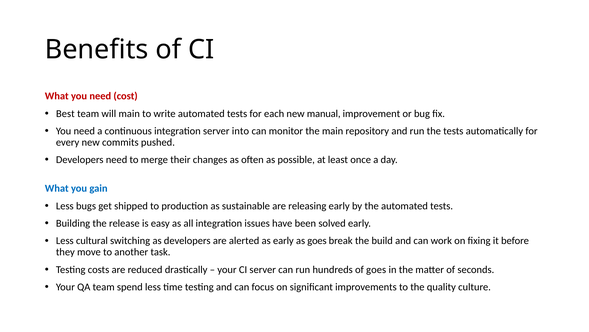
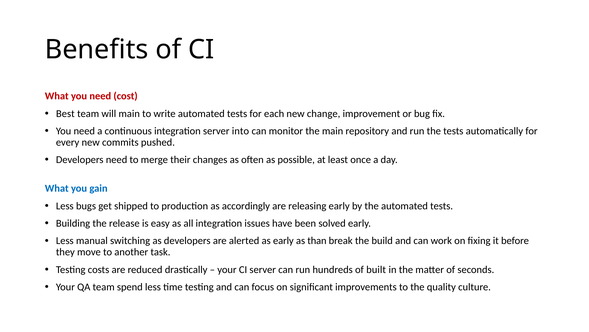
manual: manual -> change
sustainable: sustainable -> accordingly
cultural: cultural -> manual
as goes: goes -> than
of goes: goes -> built
